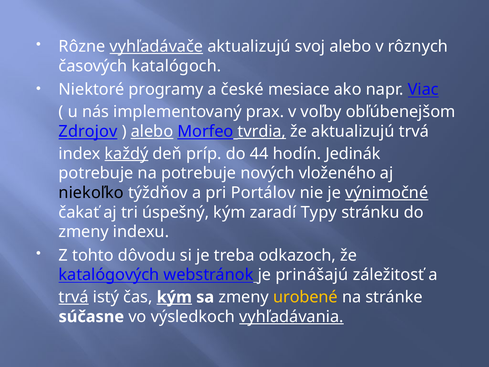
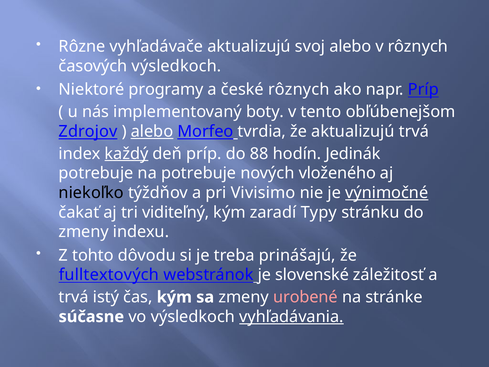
vyhľadávače underline: present -> none
časových katalógoch: katalógoch -> výsledkoch
české mesiace: mesiace -> rôznych
napr Viac: Viac -> Príp
prax: prax -> boty
voľby: voľby -> tento
tvrdia underline: present -> none
44: 44 -> 88
Portálov: Portálov -> Vivisimo
úspešný: úspešný -> viditeľný
odkazoch: odkazoch -> prinášajú
katalógových: katalógových -> fulltextových
prinášajú: prinášajú -> slovenské
trvá at (74, 297) underline: present -> none
kým at (174, 297) underline: present -> none
urobené colour: yellow -> pink
